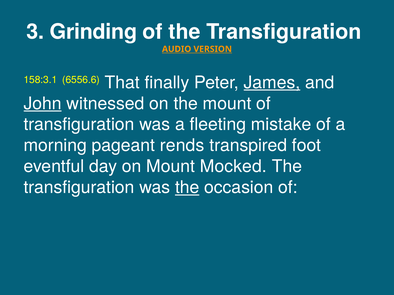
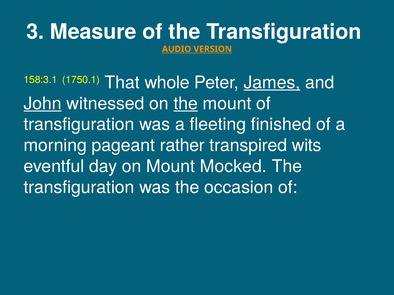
Grinding: Grinding -> Measure
6556.6: 6556.6 -> 1750.1
finally: finally -> whole
the at (186, 104) underline: none -> present
mistake: mistake -> finished
rends: rends -> rather
foot: foot -> wits
the at (187, 188) underline: present -> none
